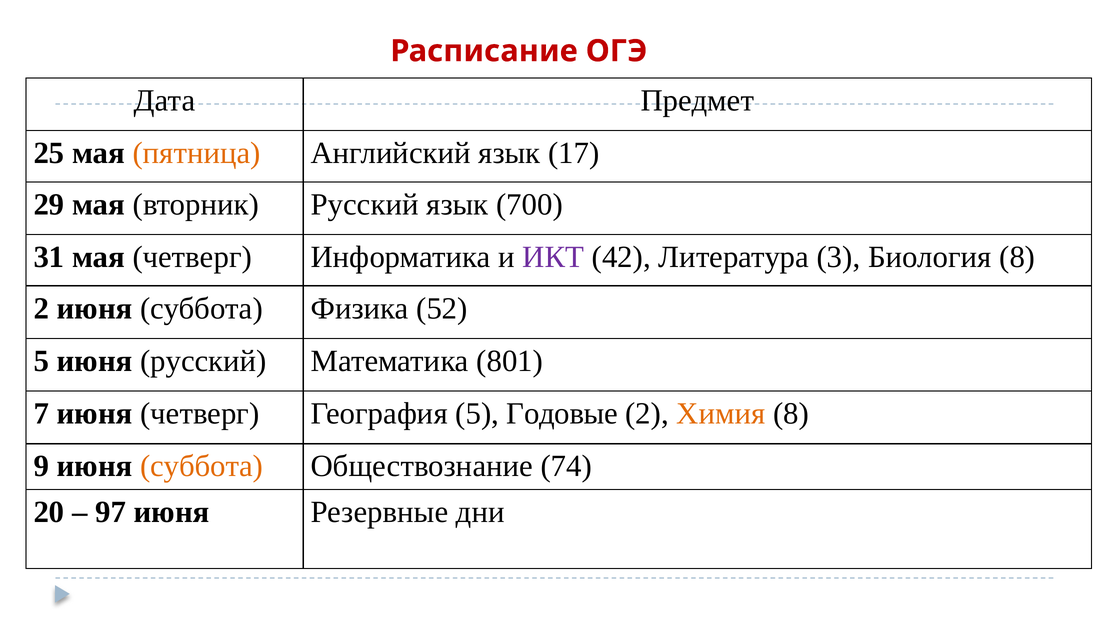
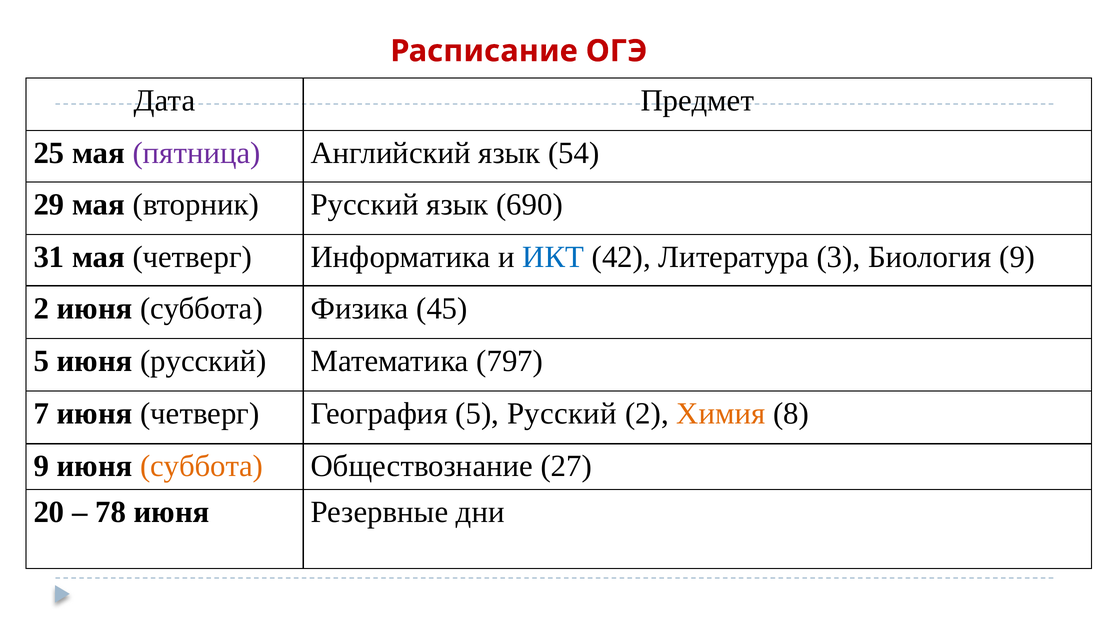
пятница colour: orange -> purple
17: 17 -> 54
700: 700 -> 690
ИКТ colour: purple -> blue
Биология 8: 8 -> 9
52: 52 -> 45
801: 801 -> 797
5 Годовые: Годовые -> Русский
74: 74 -> 27
97: 97 -> 78
